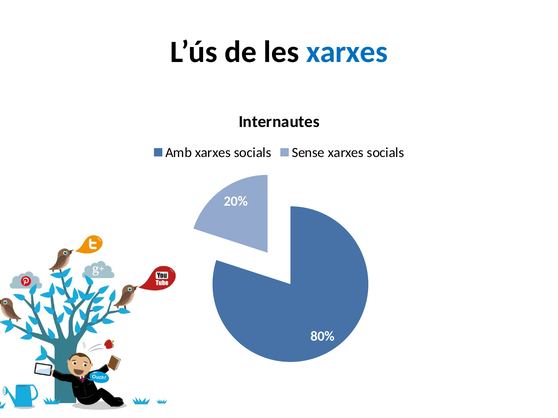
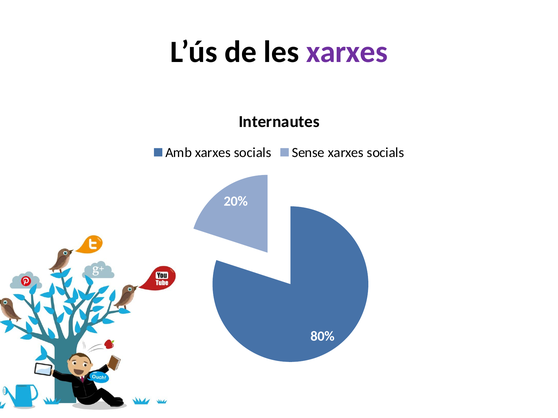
xarxes at (347, 52) colour: blue -> purple
